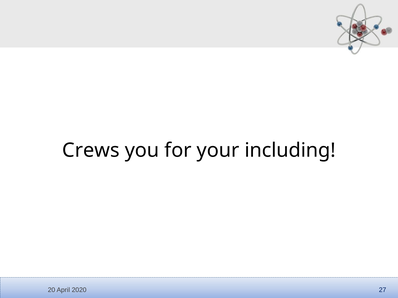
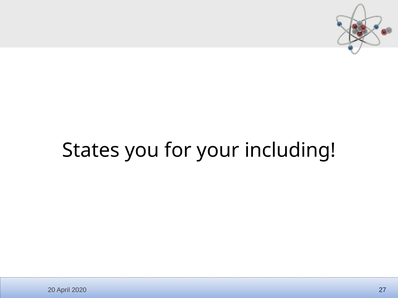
Crews: Crews -> States
